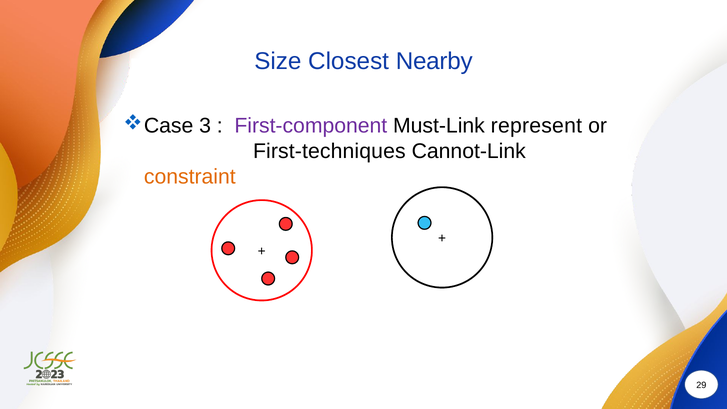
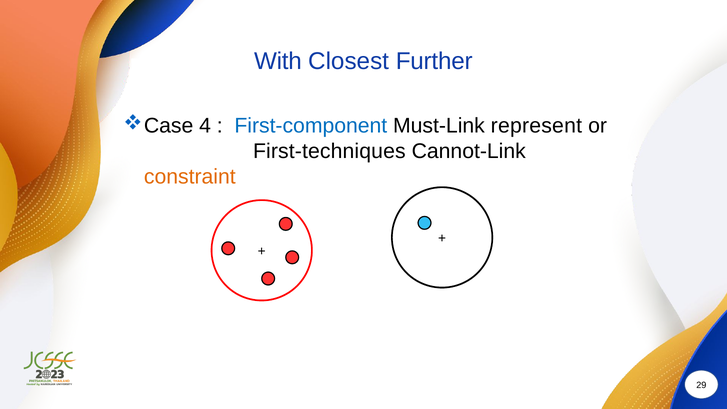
Size: Size -> With
Nearby: Nearby -> Further
3: 3 -> 4
First-component colour: purple -> blue
